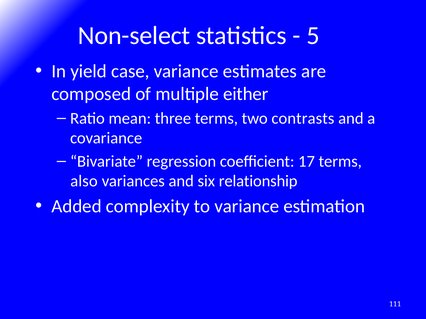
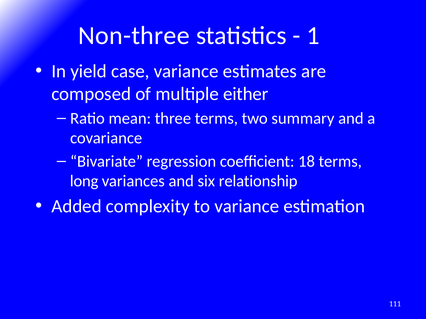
Non-select: Non-select -> Non-three
5: 5 -> 1
contrasts: contrasts -> summary
17: 17 -> 18
also: also -> long
